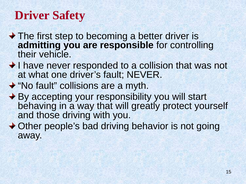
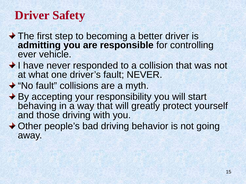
their: their -> ever
